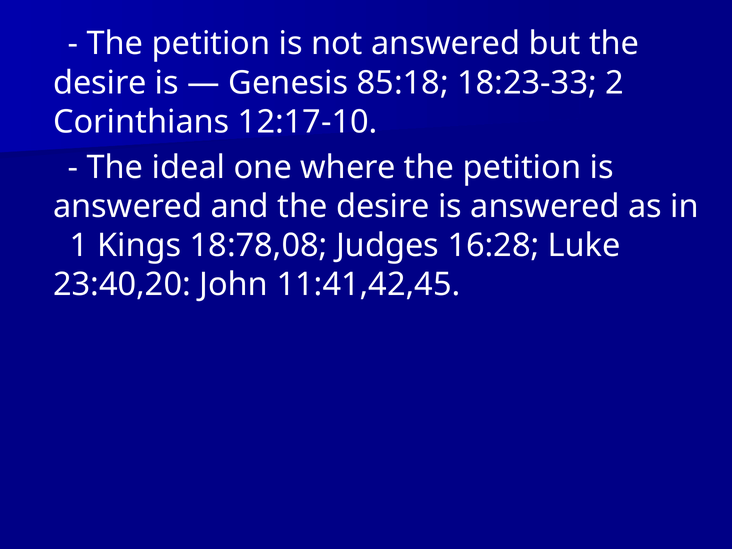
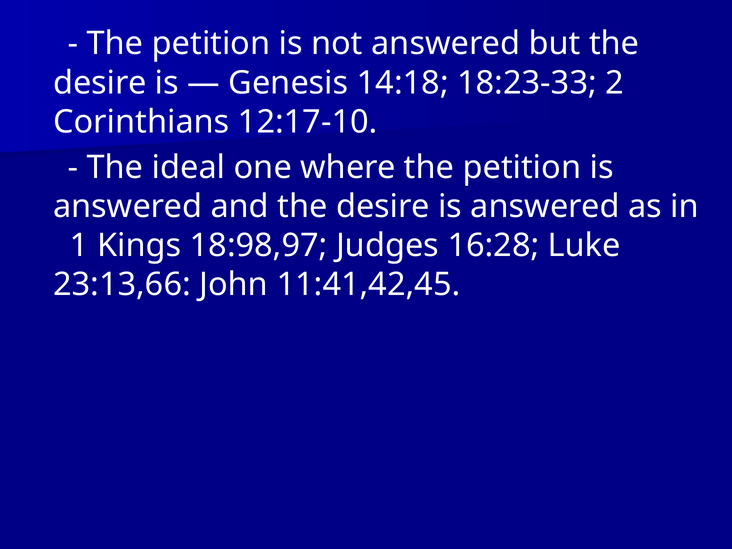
85:18: 85:18 -> 14:18
18:78,08: 18:78,08 -> 18:98,97
23:40,20: 23:40,20 -> 23:13,66
